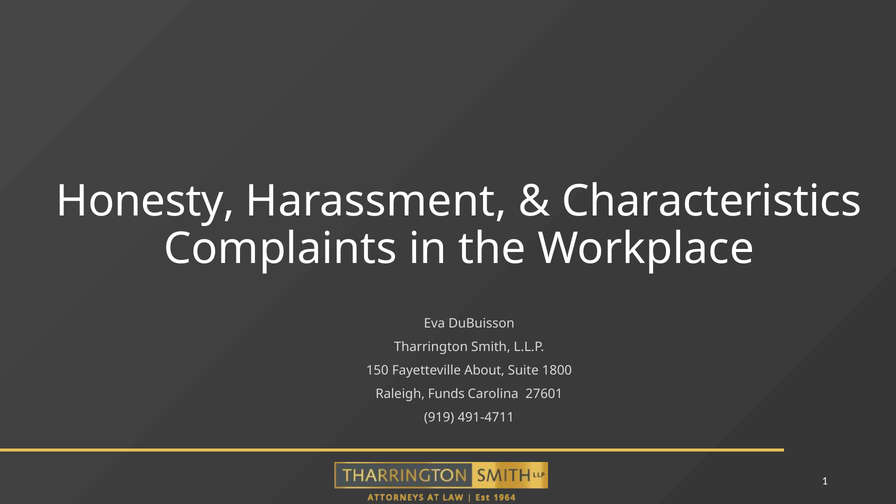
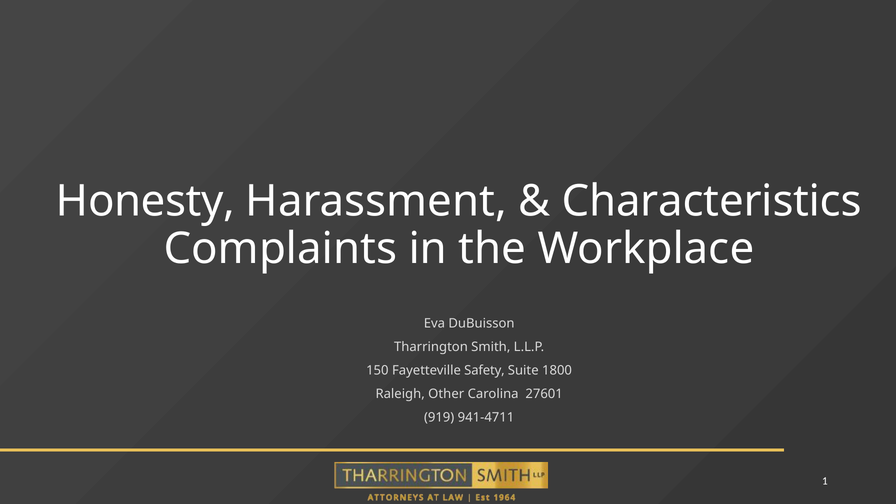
About: About -> Safety
Funds: Funds -> Other
491-4711: 491-4711 -> 941-4711
